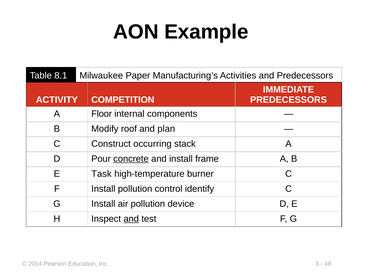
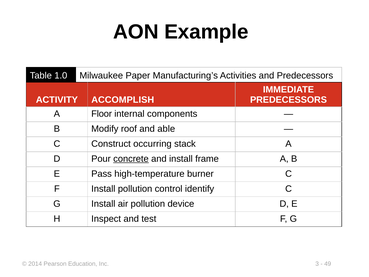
8.1: 8.1 -> 1.0
COMPETITION: COMPETITION -> ACCOMPLISH
plan: plan -> able
Task: Task -> Pass
and at (131, 219) underline: present -> none
